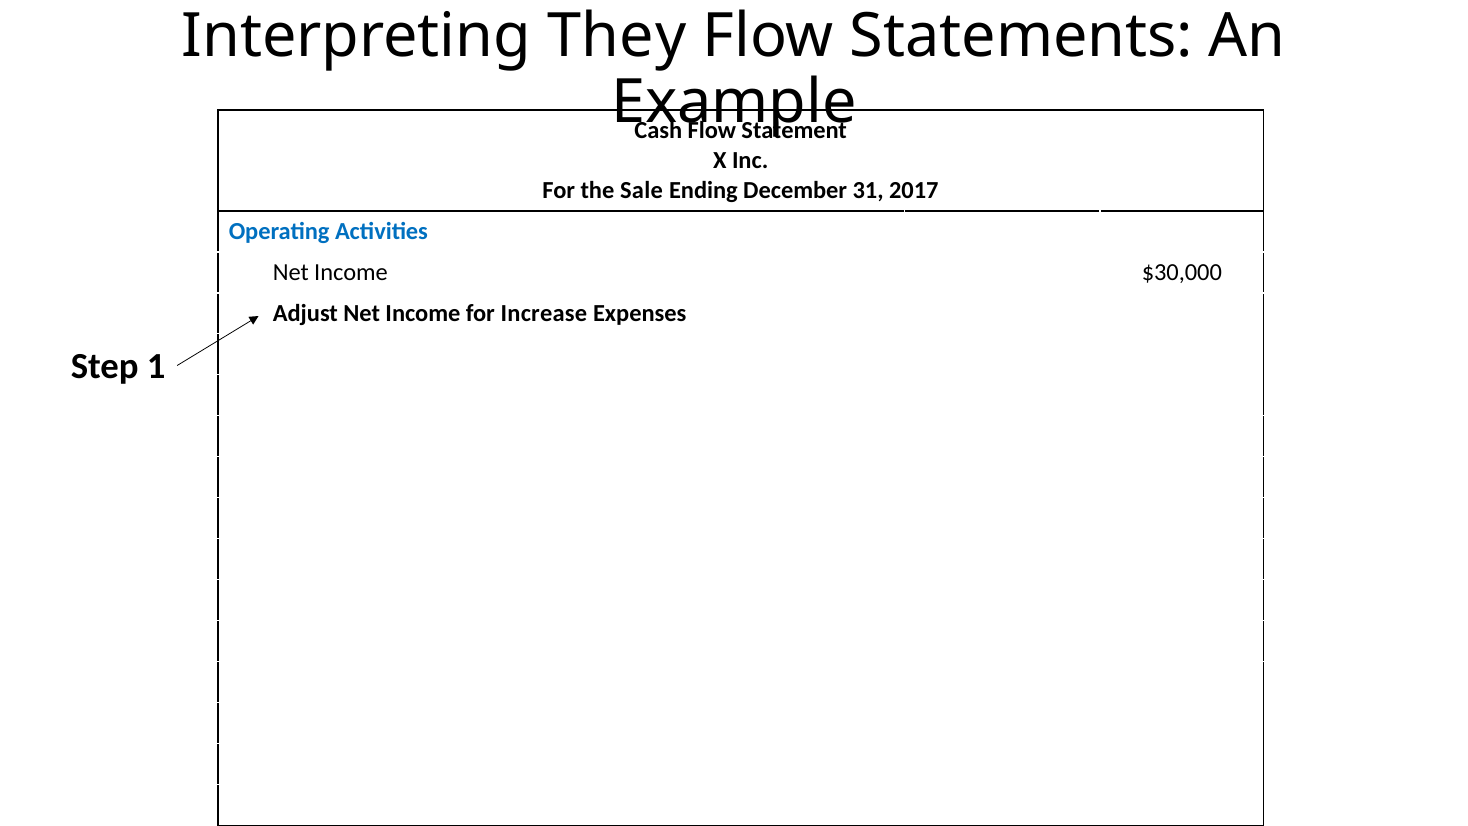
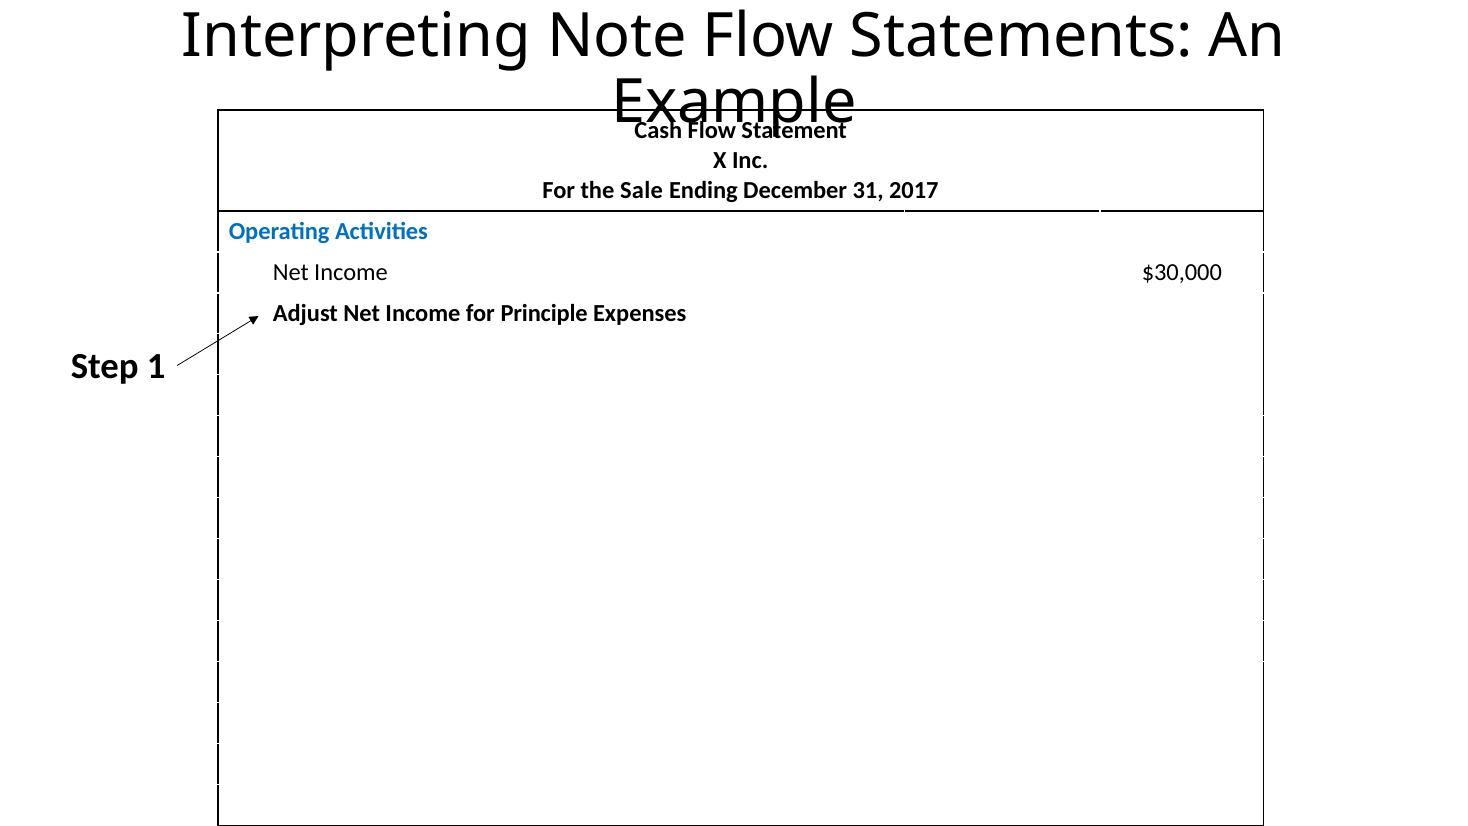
They: They -> Note
for Increase: Increase -> Principle
